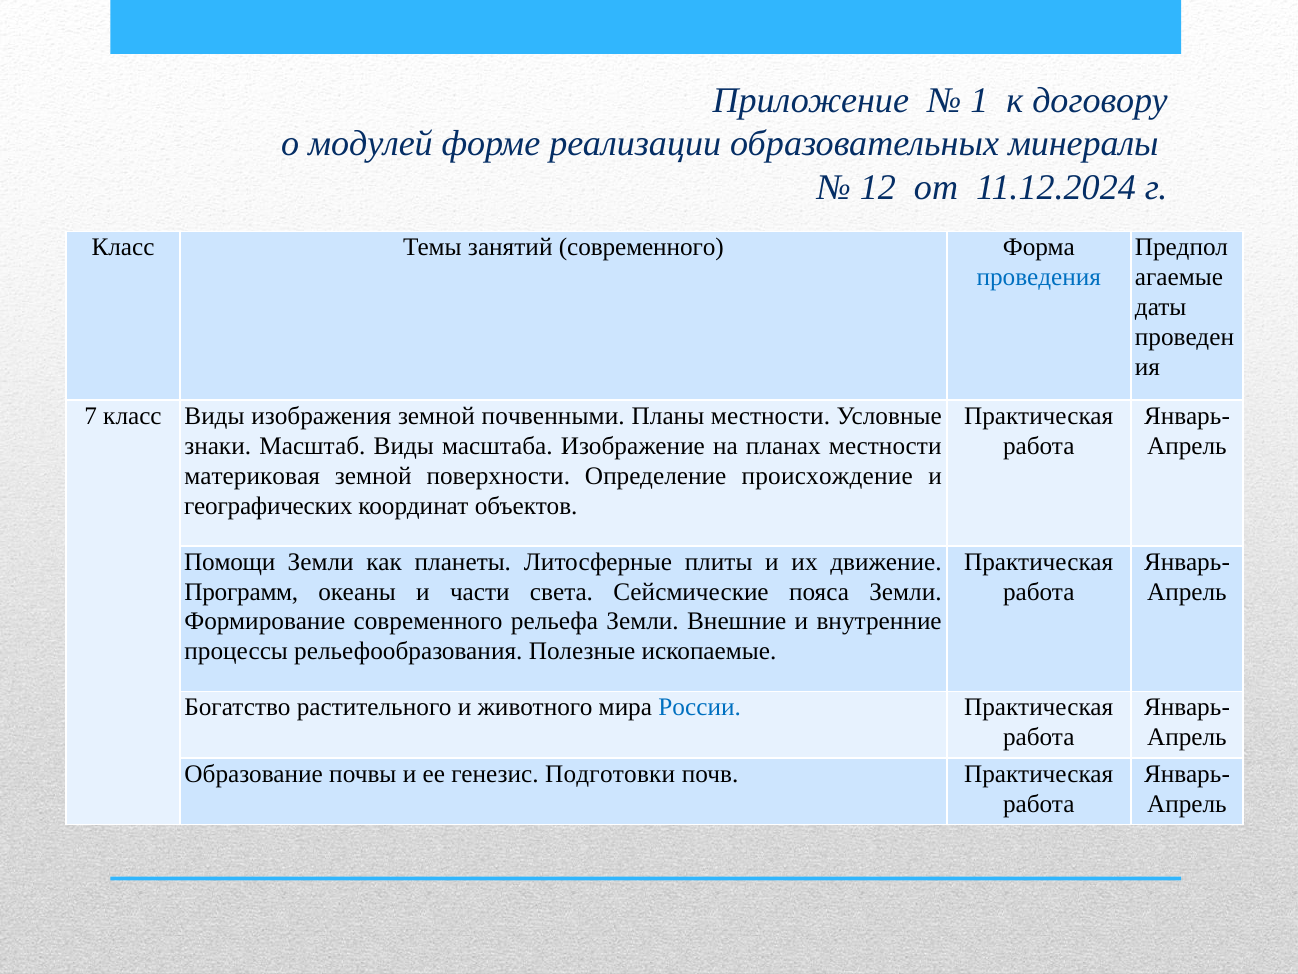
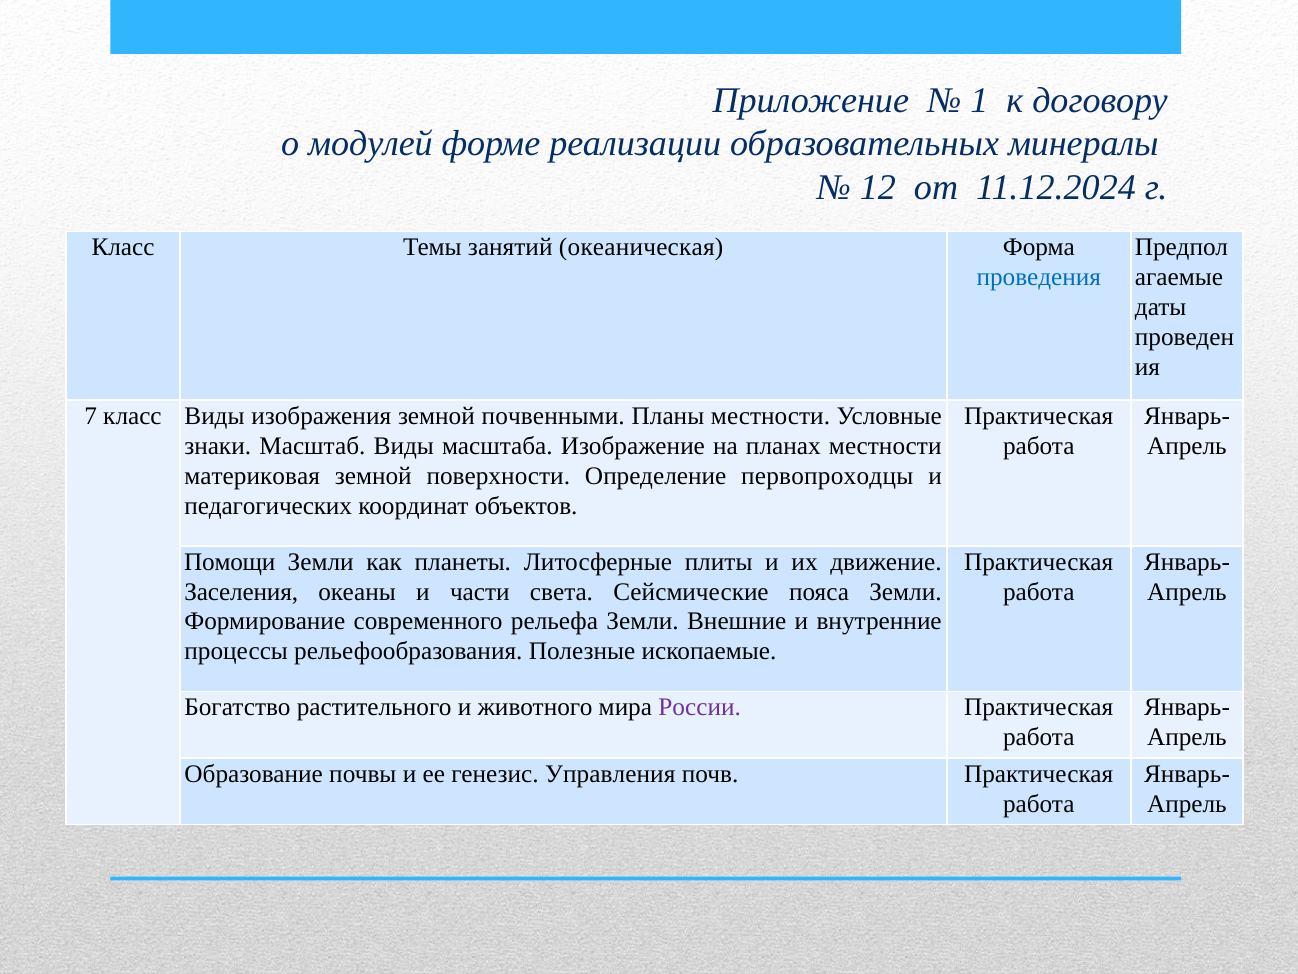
занятий современного: современного -> океаническая
происхождение: происхождение -> первопроходцы
географических: географических -> педагогических
Программ: Программ -> Заселения
России colour: blue -> purple
Подготовки: Подготовки -> Управления
